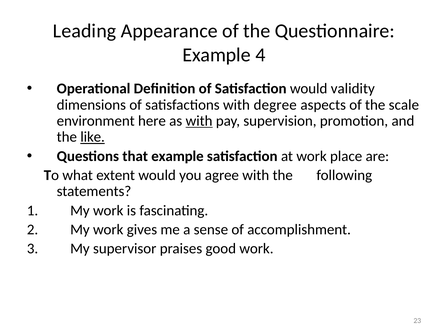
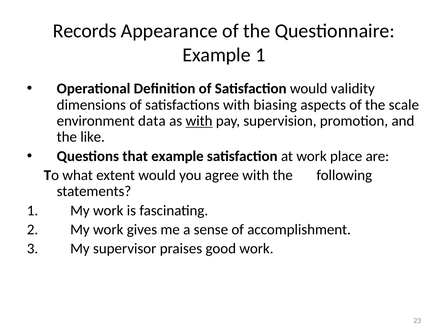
Leading: Leading -> Records
Example 4: 4 -> 1
degree: degree -> biasing
here: here -> data
like underline: present -> none
